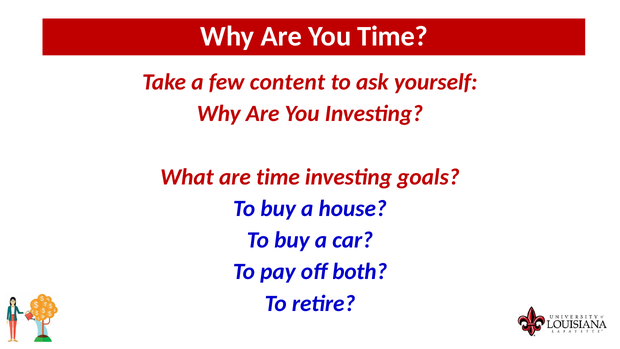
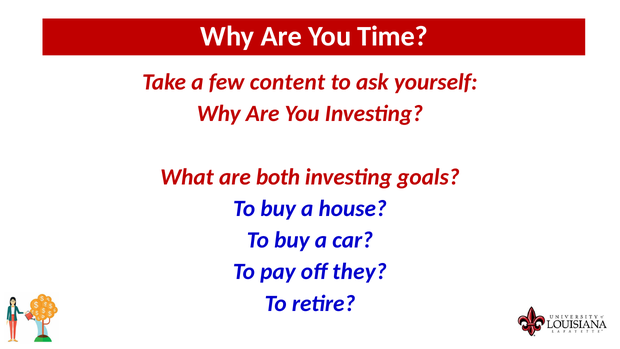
are time: time -> both
both: both -> they
